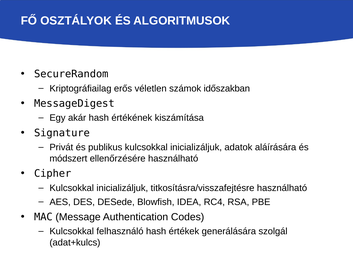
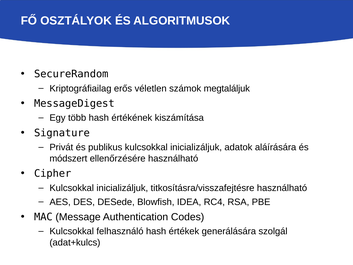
időszakban: időszakban -> megtaláljuk
akár: akár -> több
